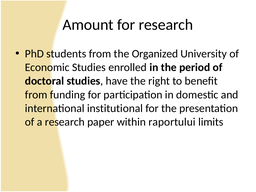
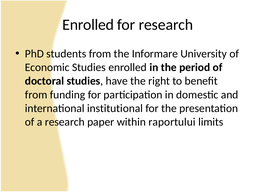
Amount at (88, 25): Amount -> Enrolled
Organized: Organized -> Informare
